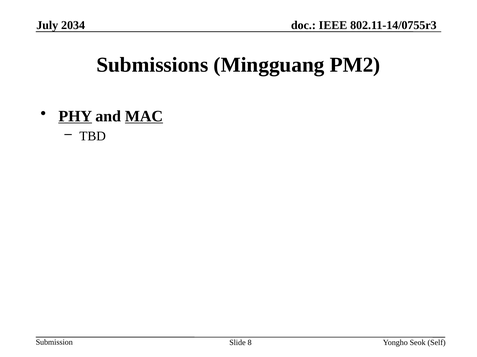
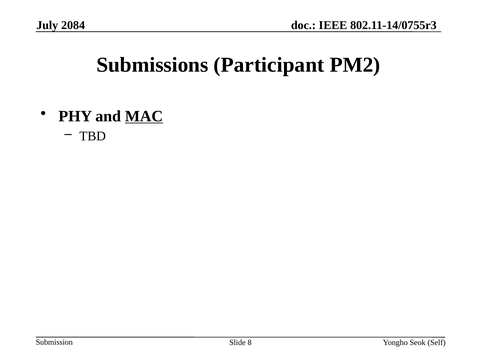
2034: 2034 -> 2084
Mingguang: Mingguang -> Participant
PHY underline: present -> none
